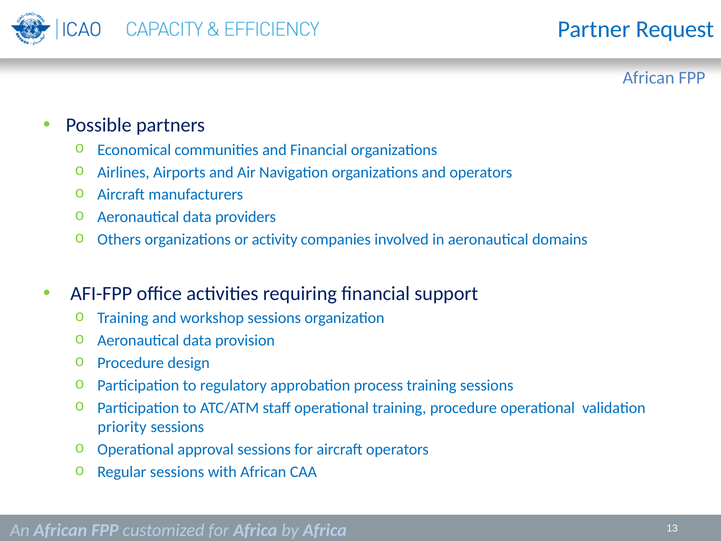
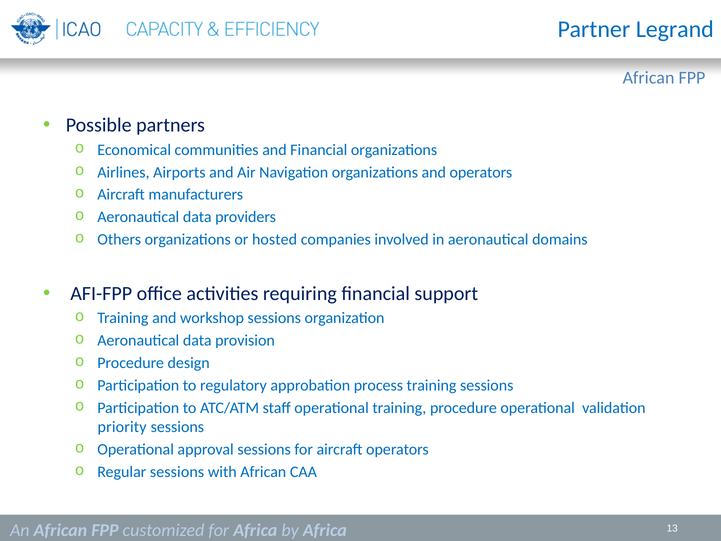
Request: Request -> Legrand
activity: activity -> hosted
